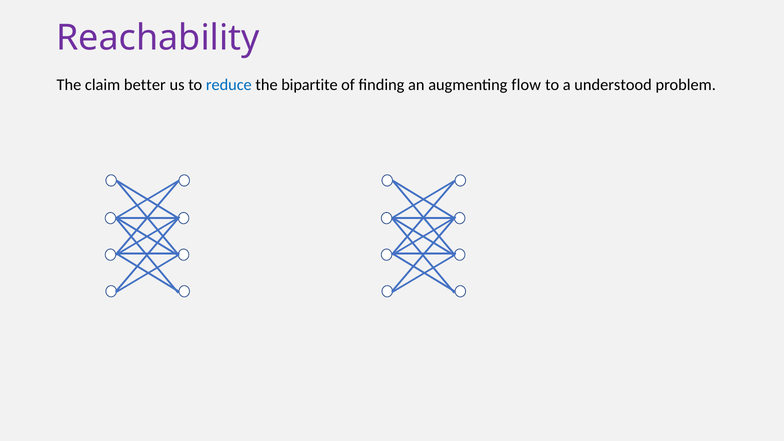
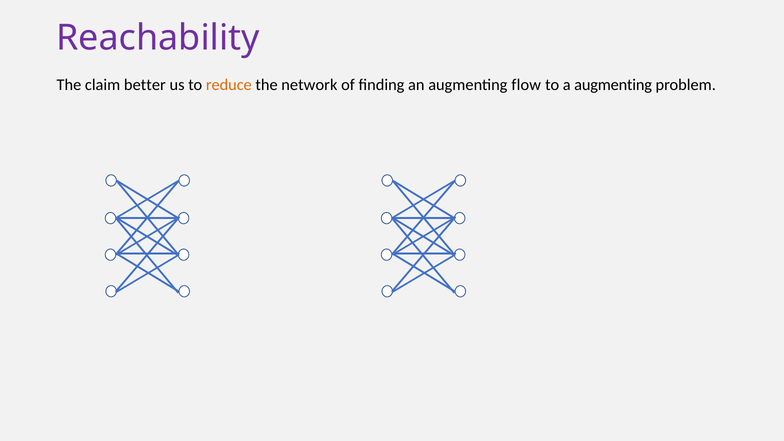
reduce colour: blue -> orange
bipartite: bipartite -> network
a understood: understood -> augmenting
